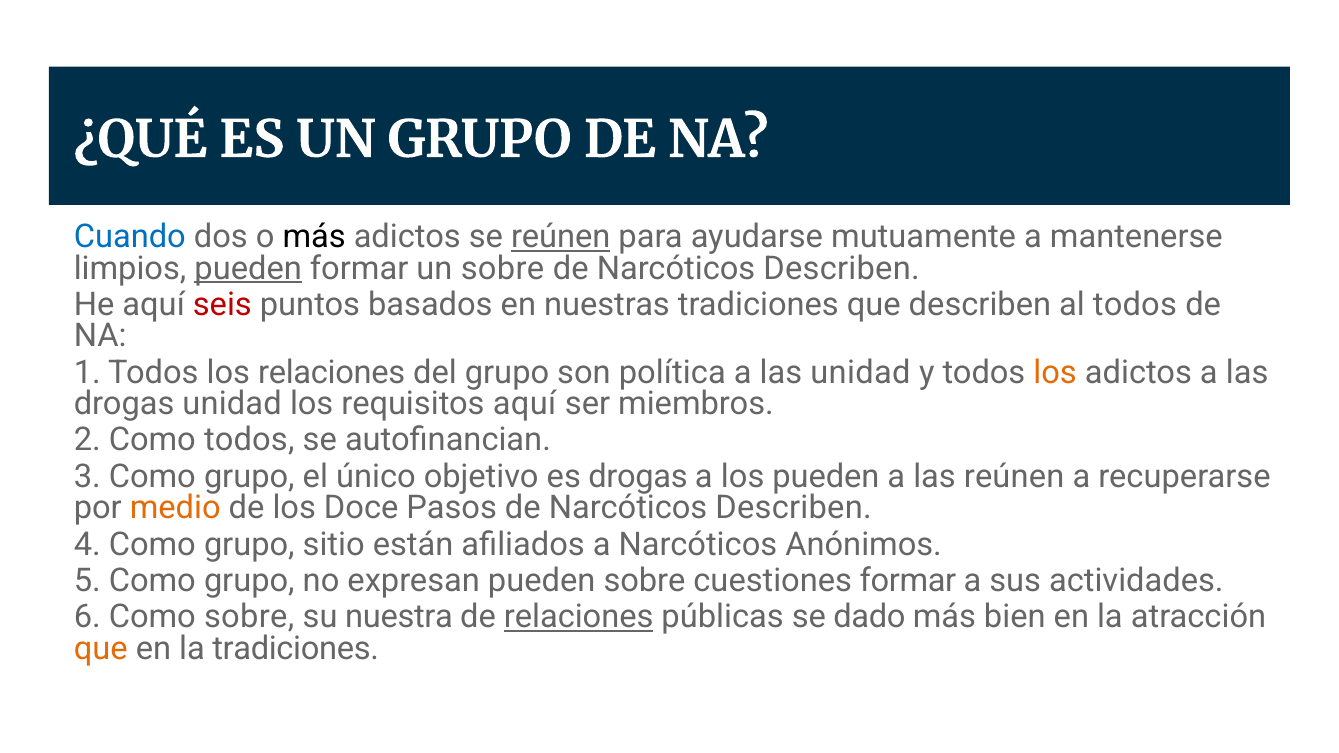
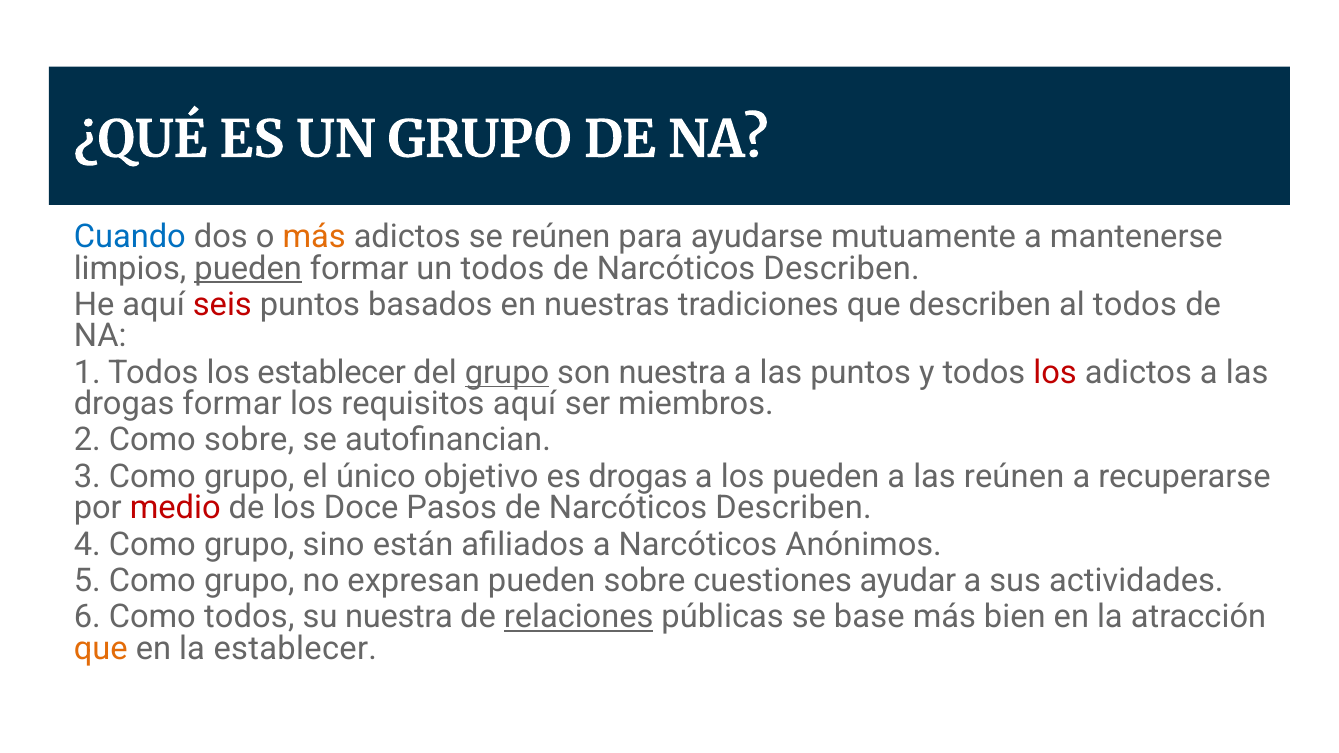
más at (314, 237) colour: black -> orange
reúnen at (561, 237) underline: present -> none
un sobre: sobre -> todos
los relaciones: relaciones -> establecer
grupo at (507, 373) underline: none -> present
son política: política -> nuestra
las unidad: unidad -> puntos
los at (1055, 373) colour: orange -> red
drogas unidad: unidad -> formar
Como todos: todos -> sobre
medio colour: orange -> red
sitio: sitio -> sino
cuestiones formar: formar -> ayudar
Como sobre: sobre -> todos
dado: dado -> base
la tradiciones: tradiciones -> establecer
